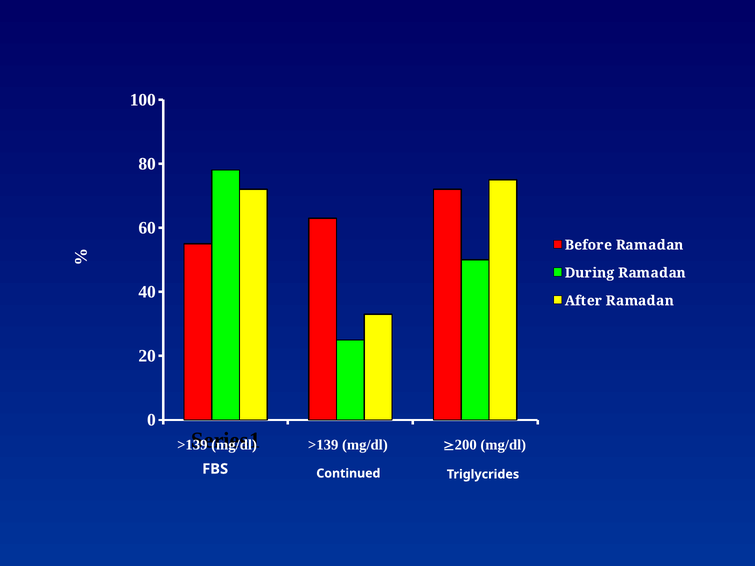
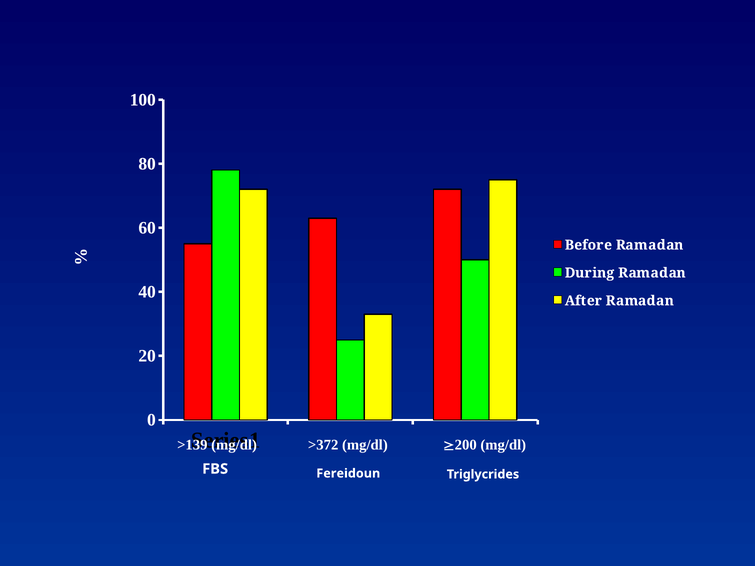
>139 at (323, 445): >139 -> >372
Continued: Continued -> Fereidoun
